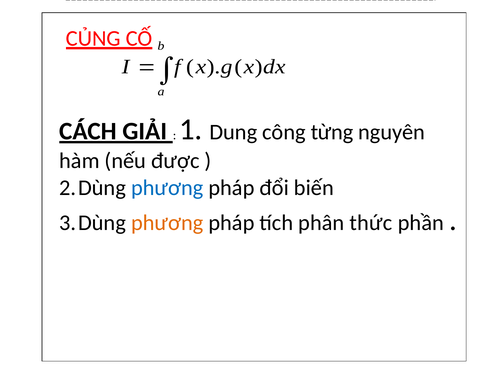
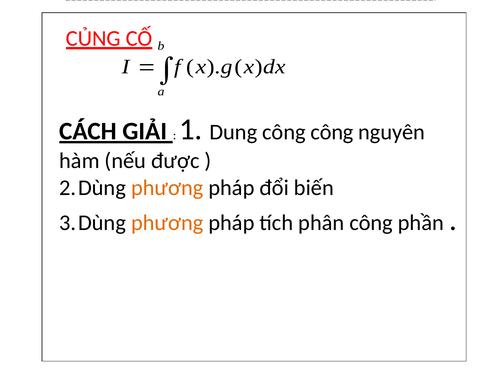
công từng: từng -> công
phương at (167, 188) colour: blue -> orange
phân thức: thức -> công
